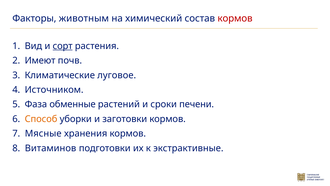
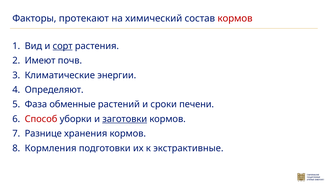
животным: животным -> протекают
луговое: луговое -> энергии
Источником: Источником -> Определяют
Способ colour: orange -> red
заготовки underline: none -> present
Мясные: Мясные -> Разнице
Витаминов: Витаминов -> Кормления
